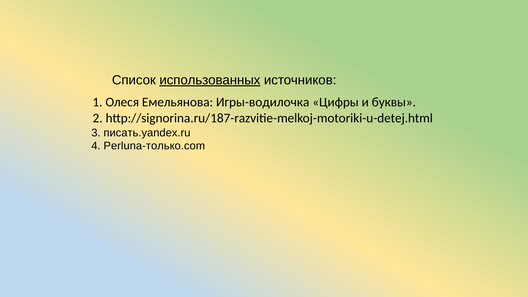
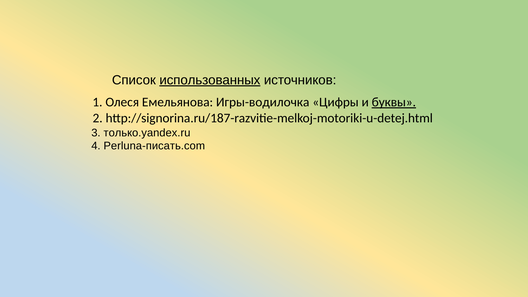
буквы underline: none -> present
писать.yandex.ru: писать.yandex.ru -> только.yandex.ru
Perluna-только.com: Perluna-только.com -> Perluna-писать.com
